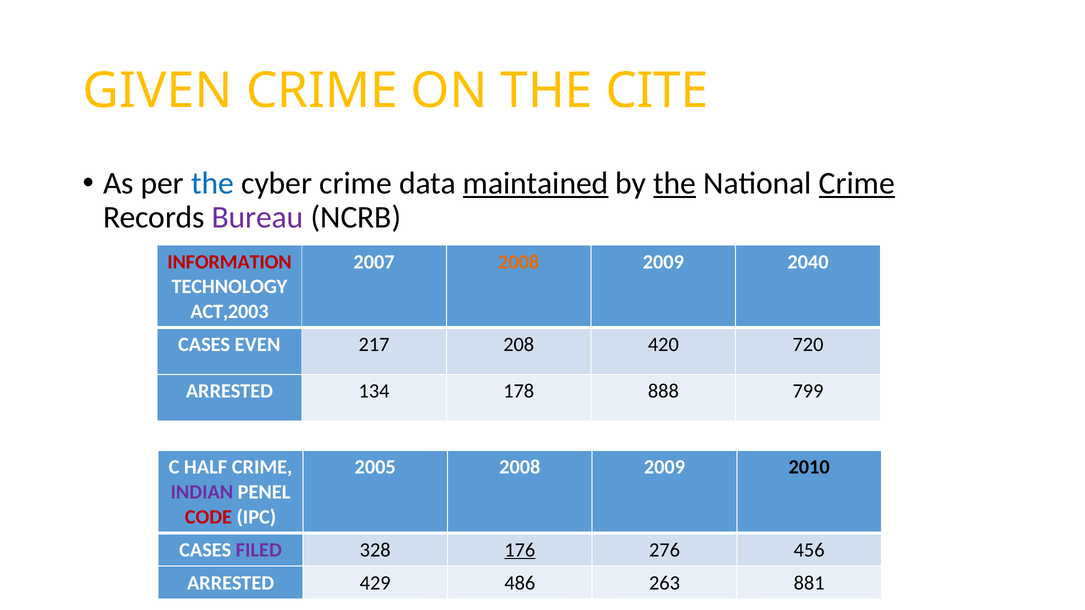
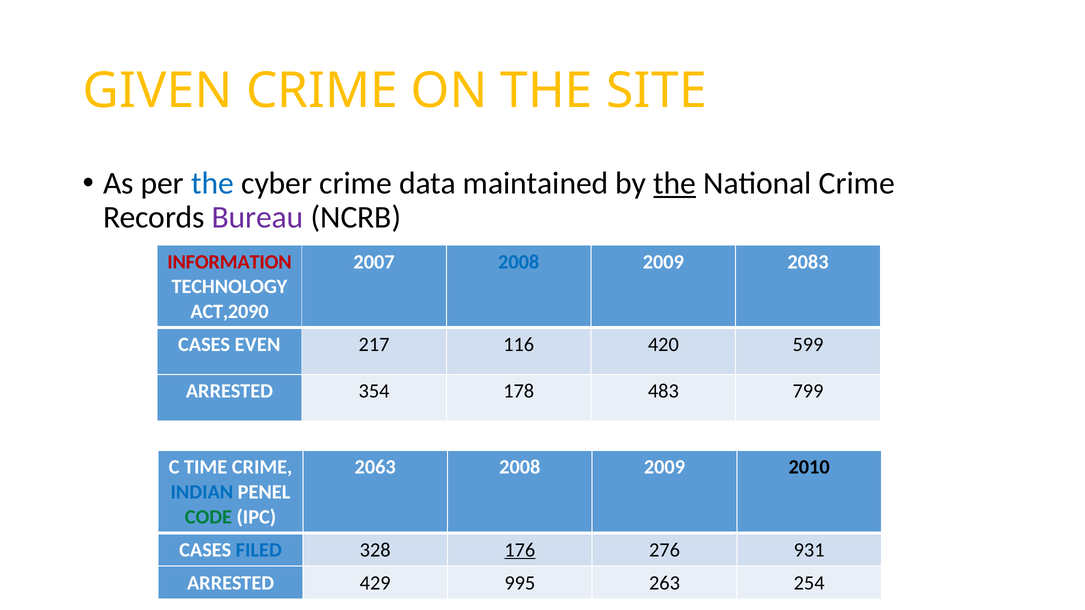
CITE: CITE -> SITE
maintained underline: present -> none
Crime at (857, 183) underline: present -> none
2008 at (519, 262) colour: orange -> blue
2040: 2040 -> 2083
ACT,2003: ACT,2003 -> ACT,2090
208: 208 -> 116
720: 720 -> 599
134: 134 -> 354
888: 888 -> 483
HALF: HALF -> TIME
2005: 2005 -> 2063
INDIAN colour: purple -> blue
CODE colour: red -> green
FILED colour: purple -> blue
456: 456 -> 931
486: 486 -> 995
881: 881 -> 254
